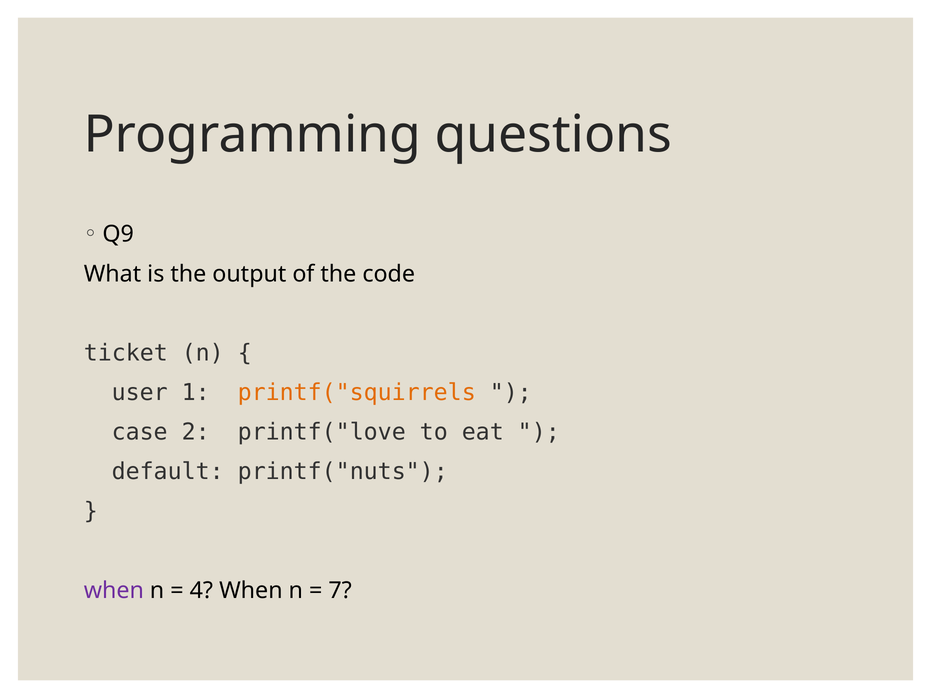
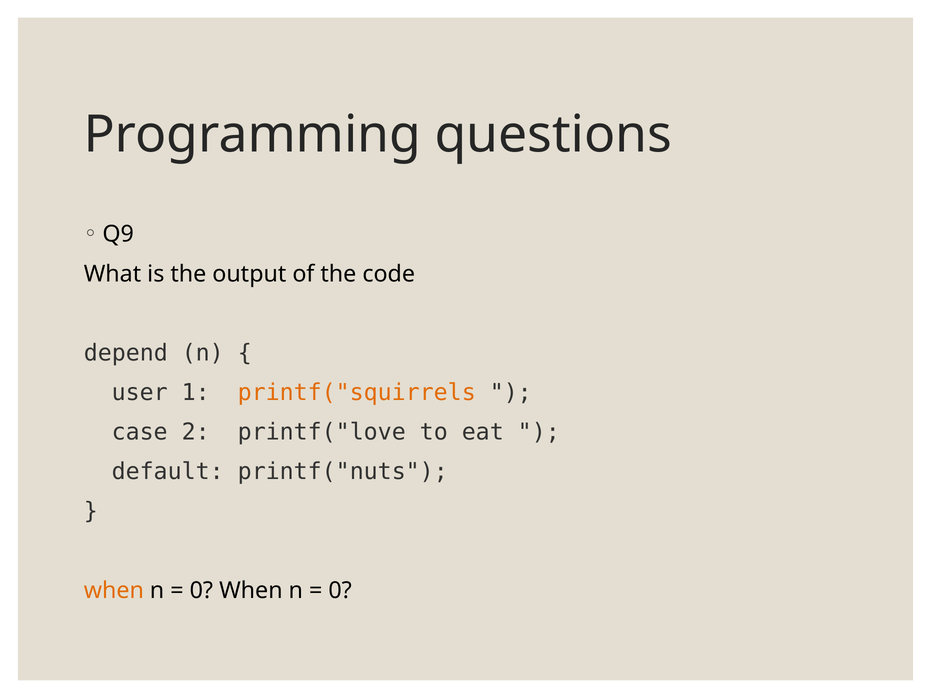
ticket: ticket -> depend
when at (114, 591) colour: purple -> orange
4 at (201, 591): 4 -> 0
7 at (340, 591): 7 -> 0
